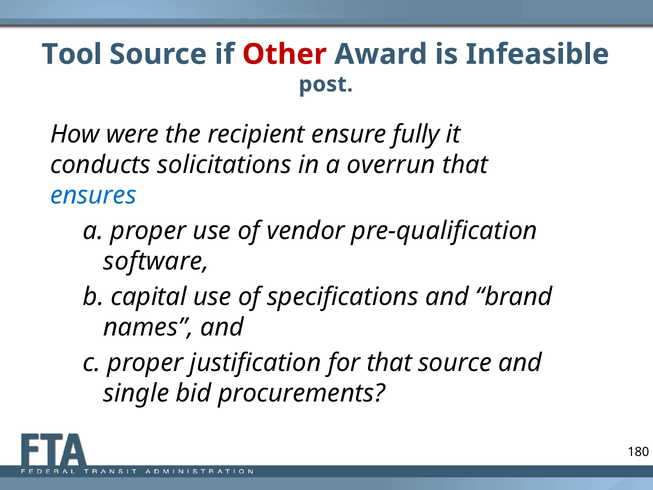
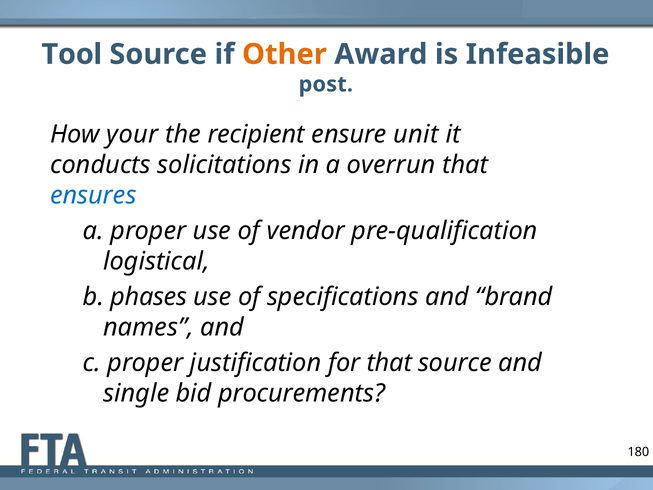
Other colour: red -> orange
were: were -> your
fully: fully -> unit
software: software -> logistical
capital: capital -> phases
